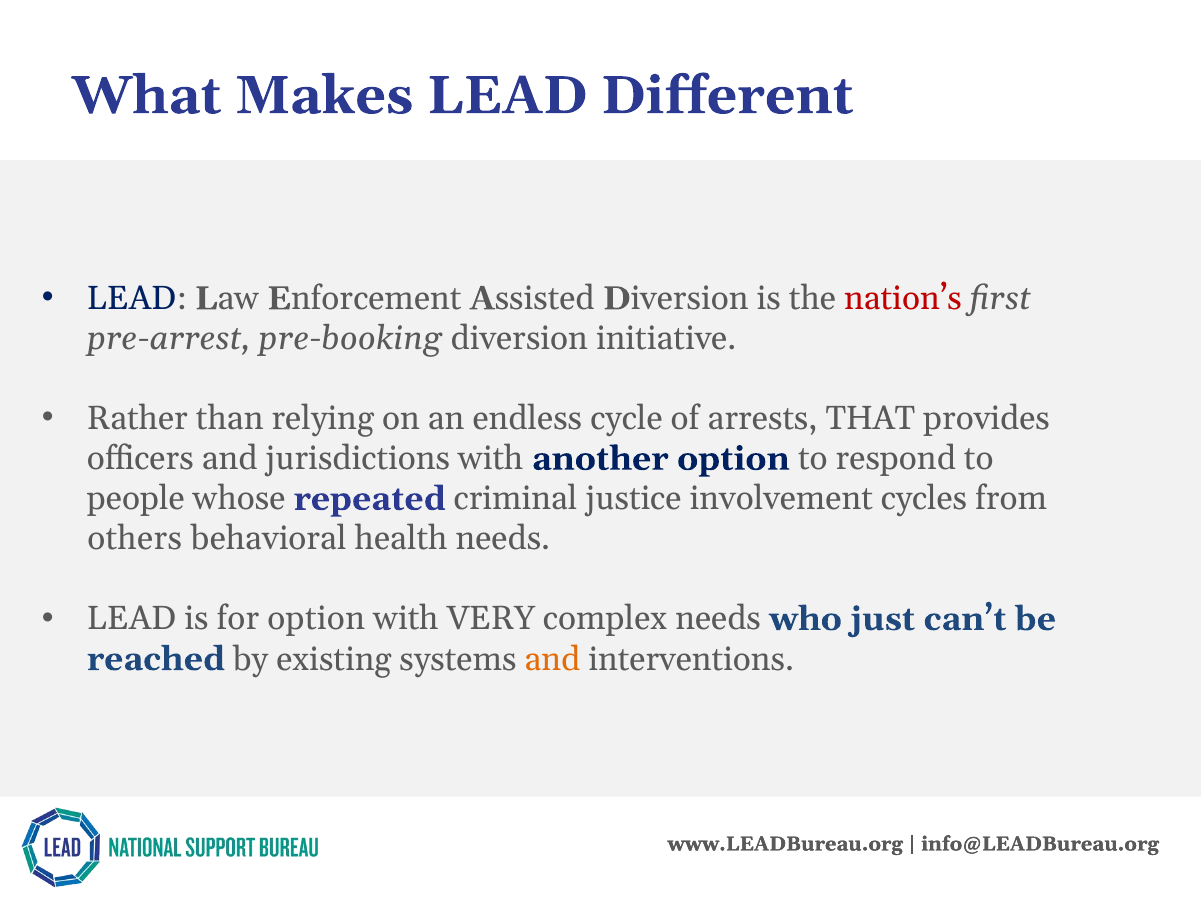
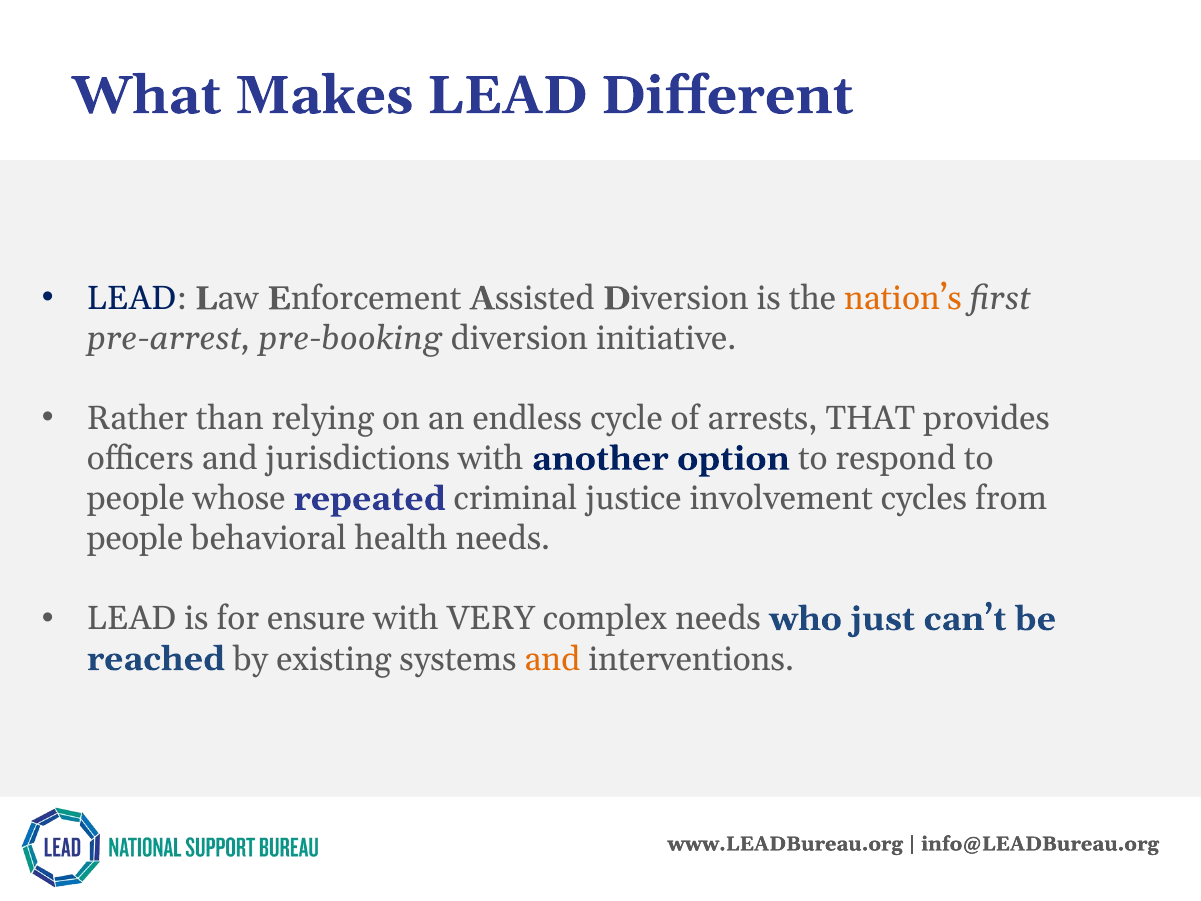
nation’s colour: red -> orange
others at (135, 539): others -> people
for option: option -> ensure
